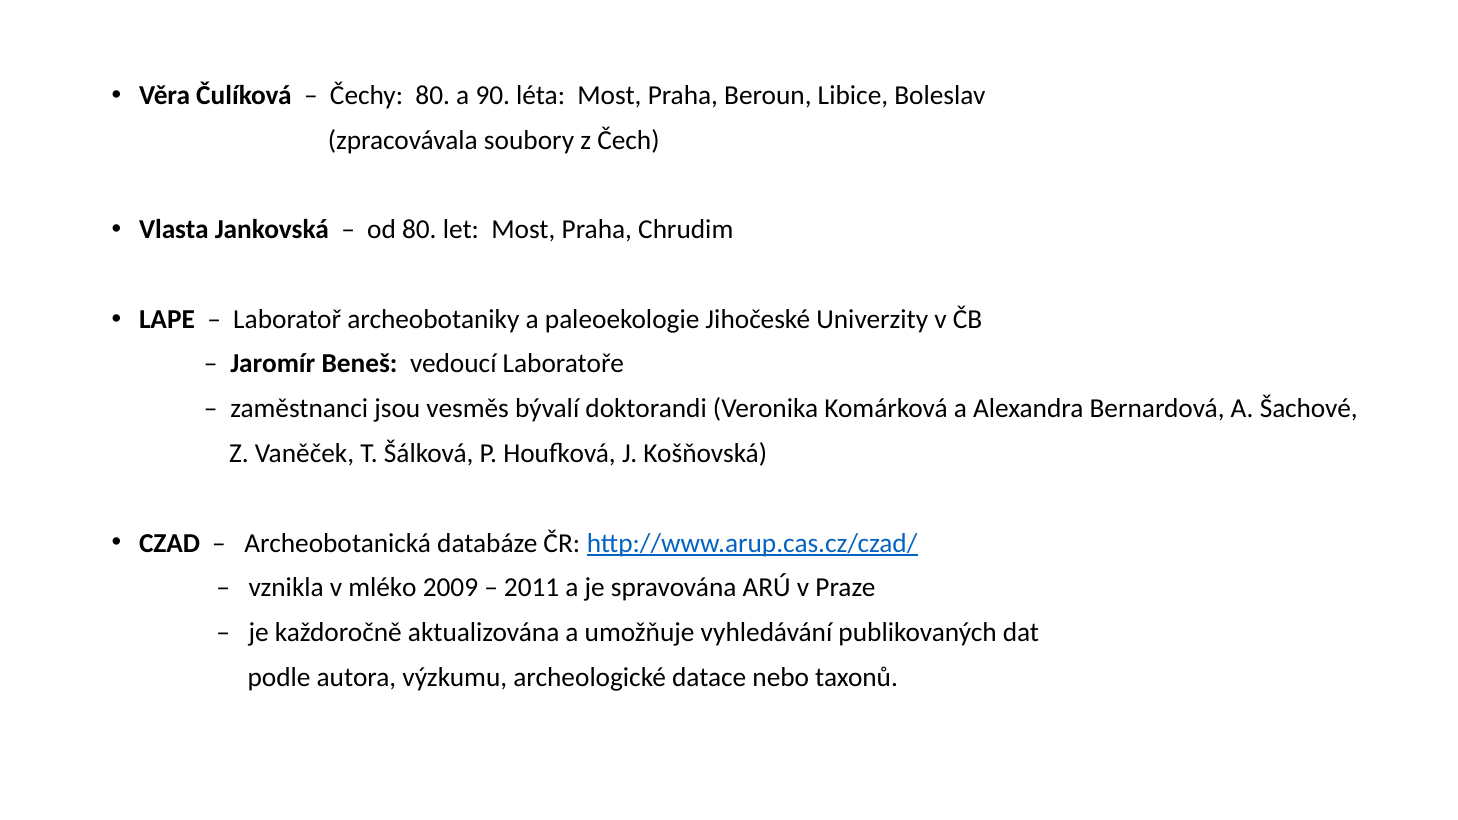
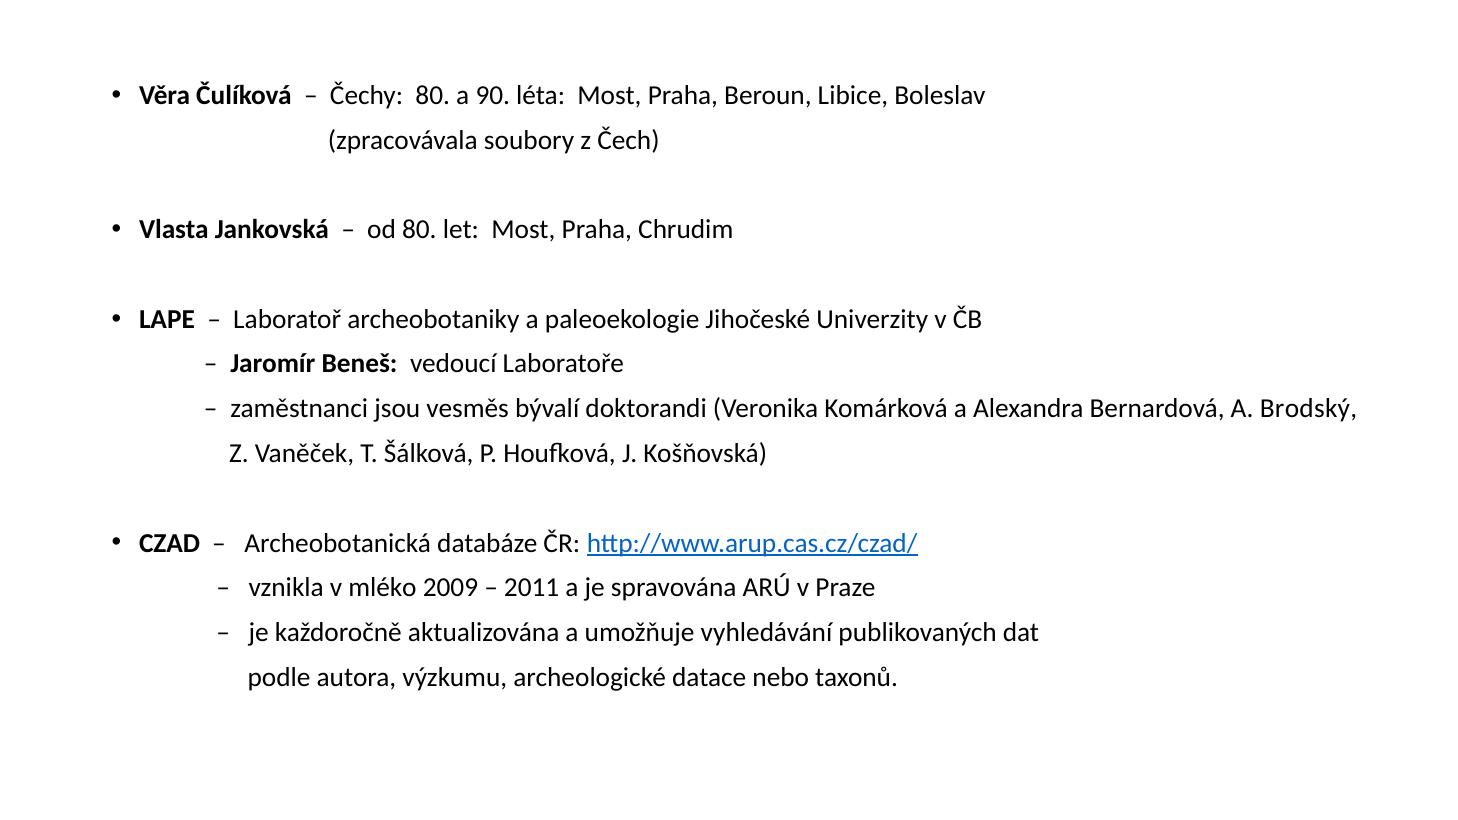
Šachové: Šachové -> Brodský
